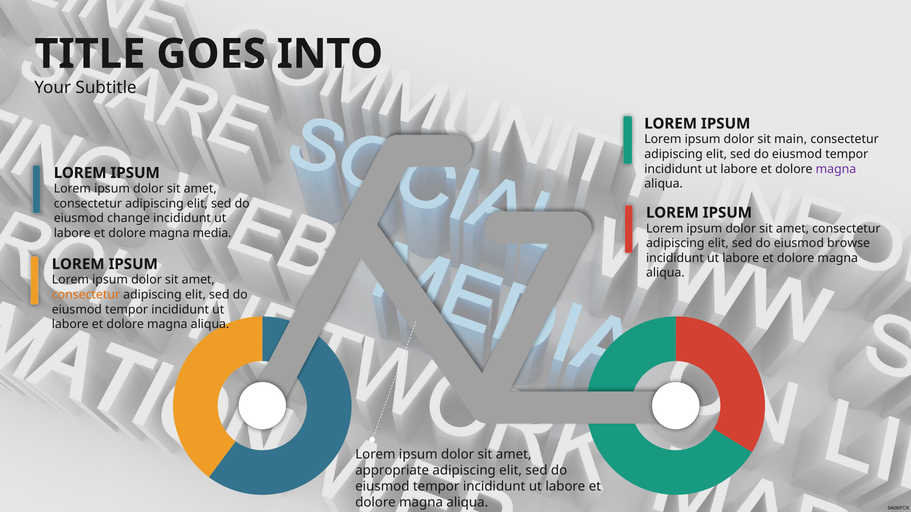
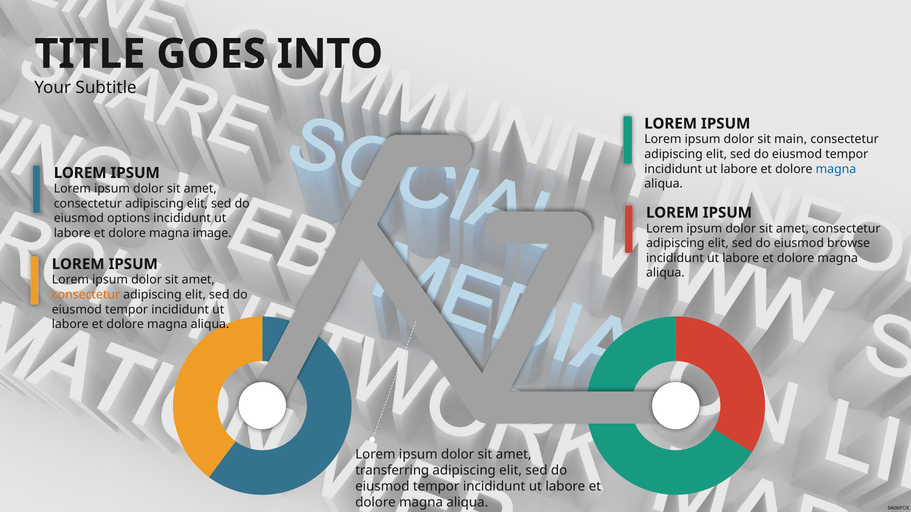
magna at (836, 169) colour: purple -> blue
change: change -> options
media: media -> image
appropriate: appropriate -> transferring
